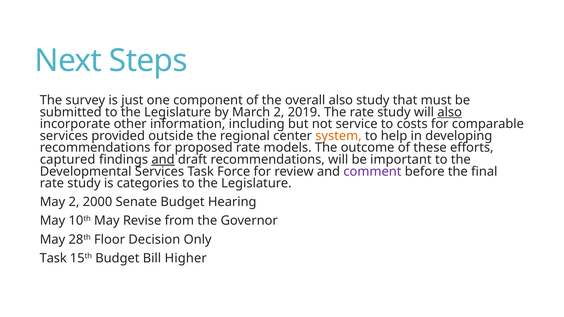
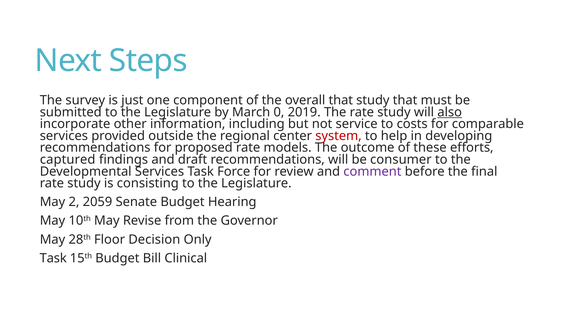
overall also: also -> that
March 2: 2 -> 0
system colour: orange -> red
and at (163, 160) underline: present -> none
important: important -> consumer
categories: categories -> consisting
2000: 2000 -> 2059
Higher: Higher -> Clinical
